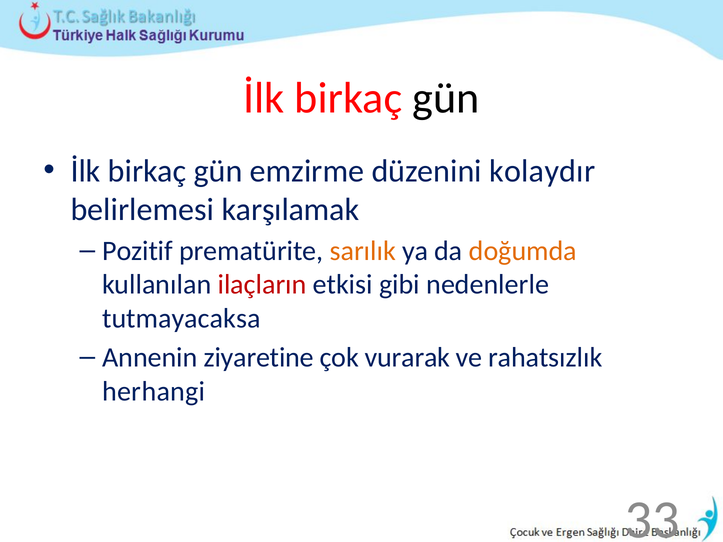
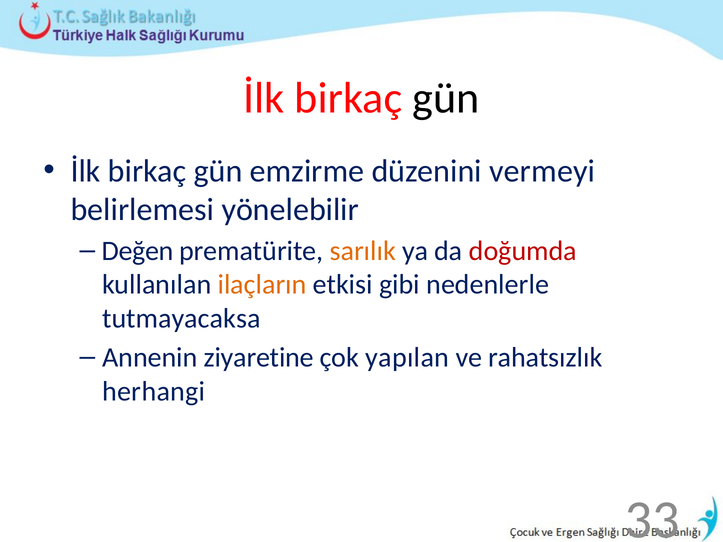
kolaydır: kolaydır -> vermeyi
karşılamak: karşılamak -> yönelebilir
Pozitif: Pozitif -> Değen
doğumda colour: orange -> red
ilaçların colour: red -> orange
vurarak: vurarak -> yapılan
